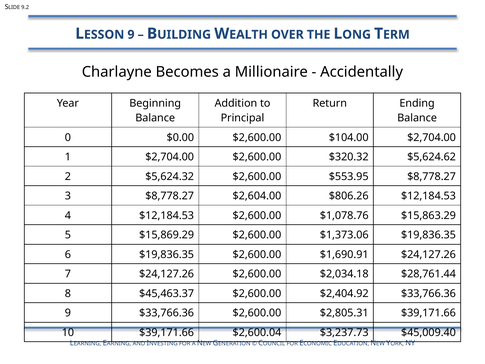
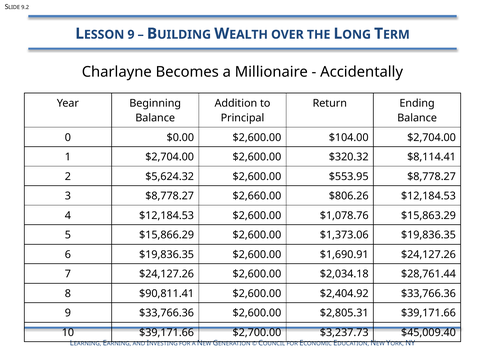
$5,624.62: $5,624.62 -> $8,114.41
$2,604.00: $2,604.00 -> $2,660.00
$15,869.29: $15,869.29 -> $15,866.29
$45,463.37: $45,463.37 -> $90,811.41
$2,600.04: $2,600.04 -> $2,700.00
